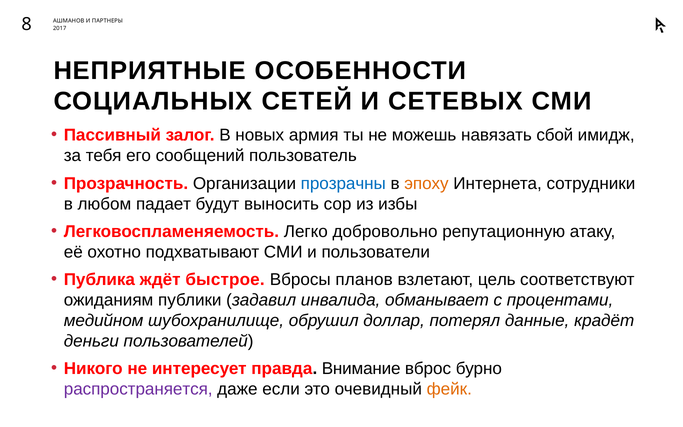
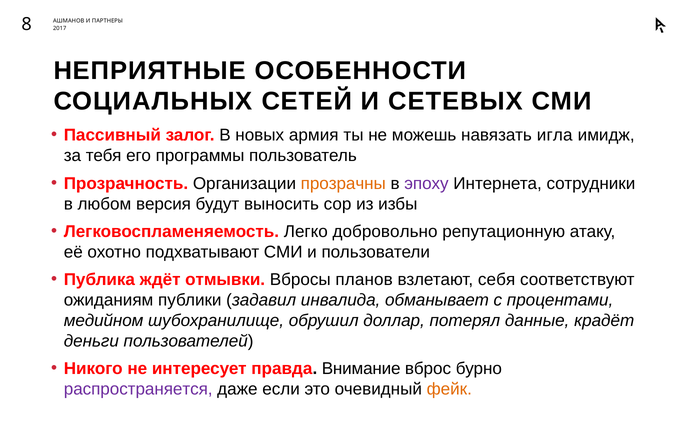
сбой: сбой -> игла
сообщений: сообщений -> программы
прозрачны colour: blue -> orange
эпоху colour: orange -> purple
падает: падает -> версия
быстрое: быстрое -> отмывки
цель: цель -> себя
